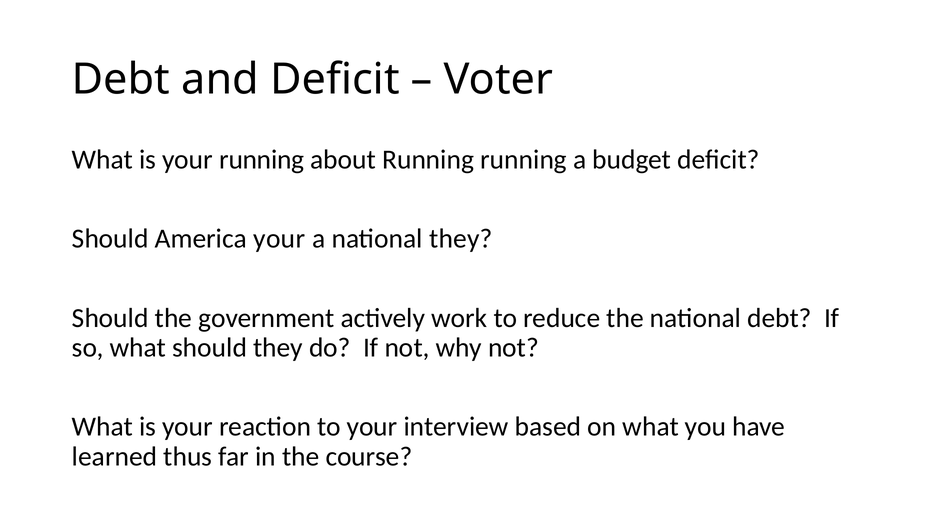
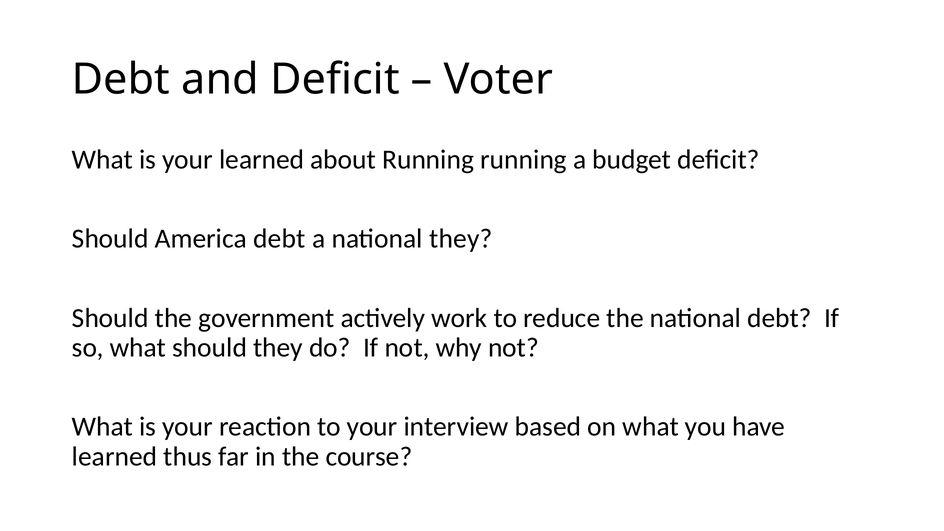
your running: running -> learned
America your: your -> debt
